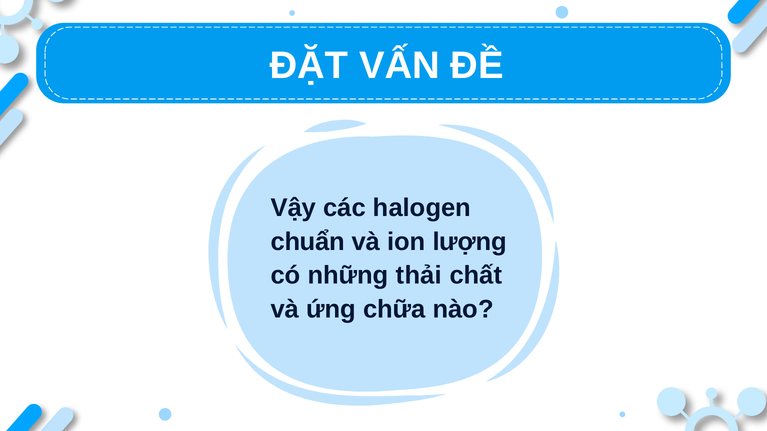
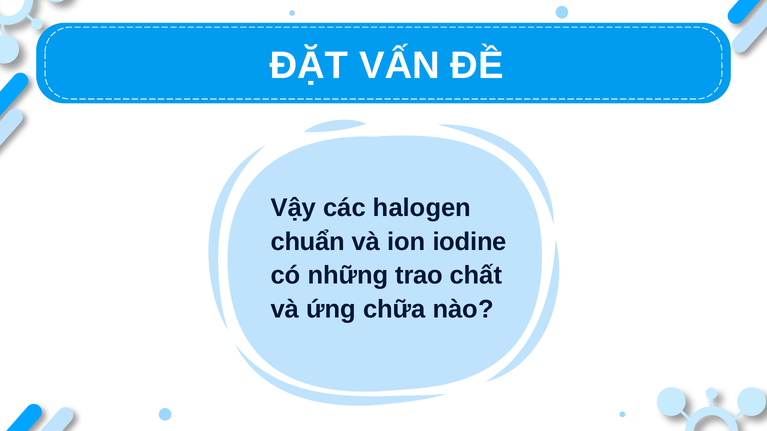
lượng: lượng -> iodine
thải: thải -> trao
